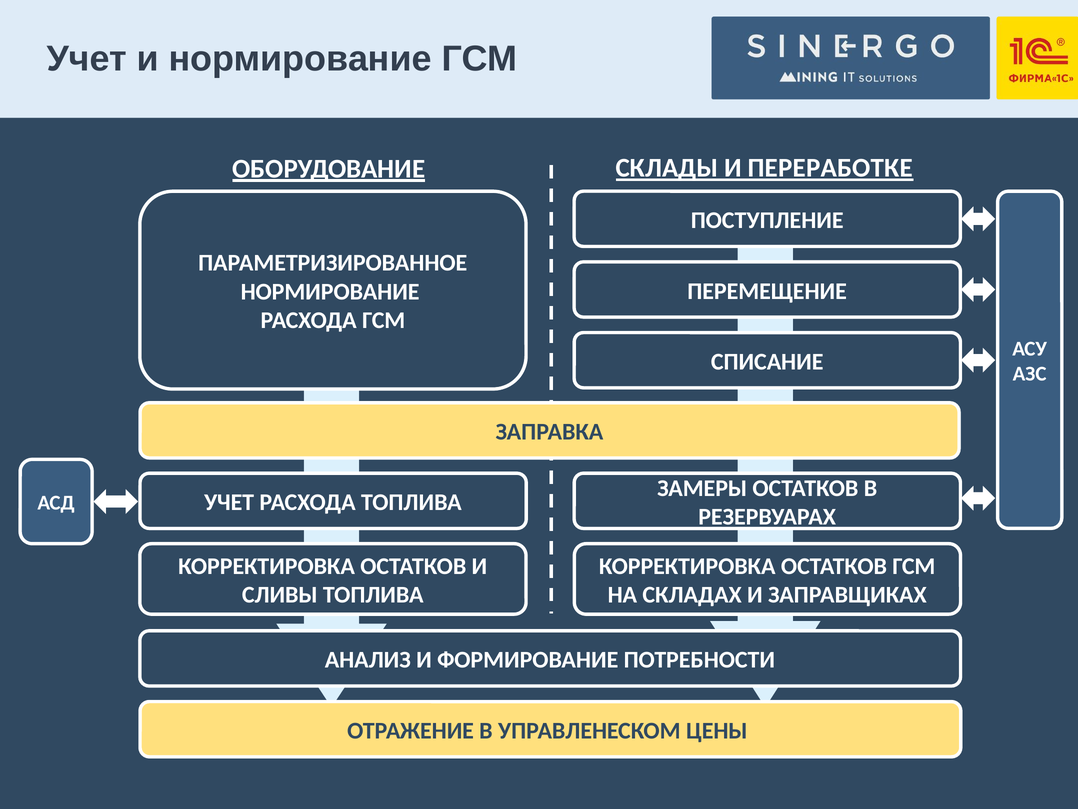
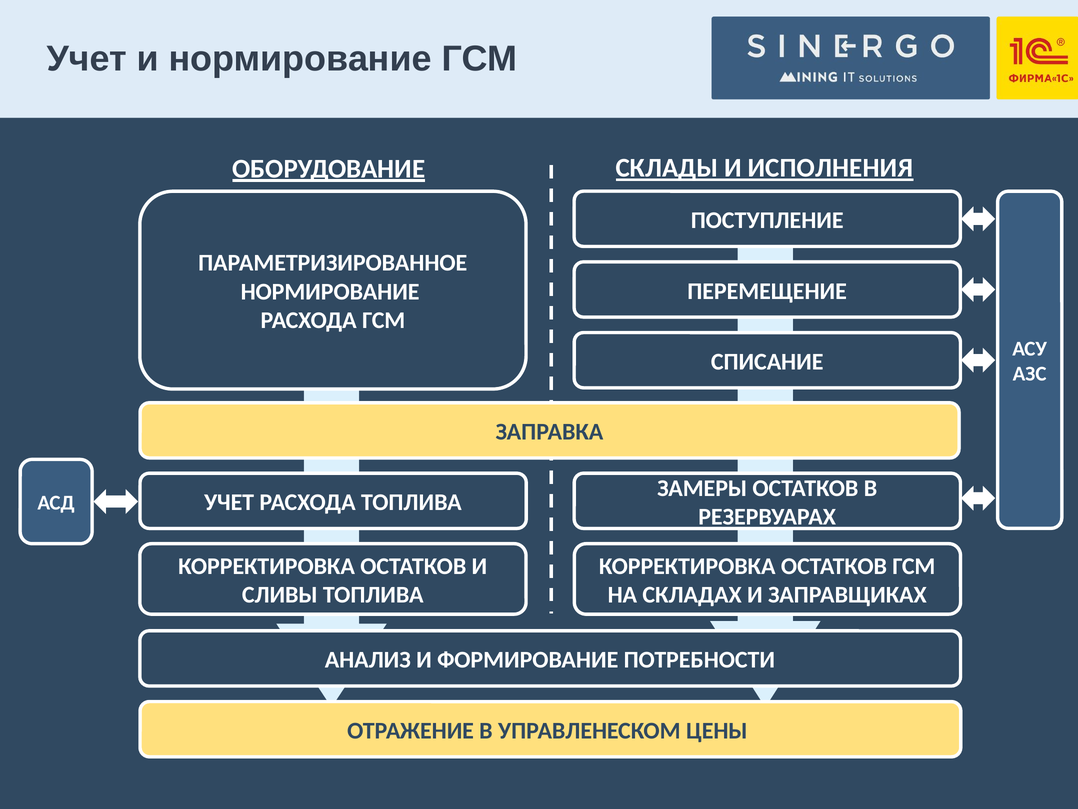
ПЕРЕРАБОТКЕ: ПЕРЕРАБОТКЕ -> ИСПОЛНЕНИЯ
